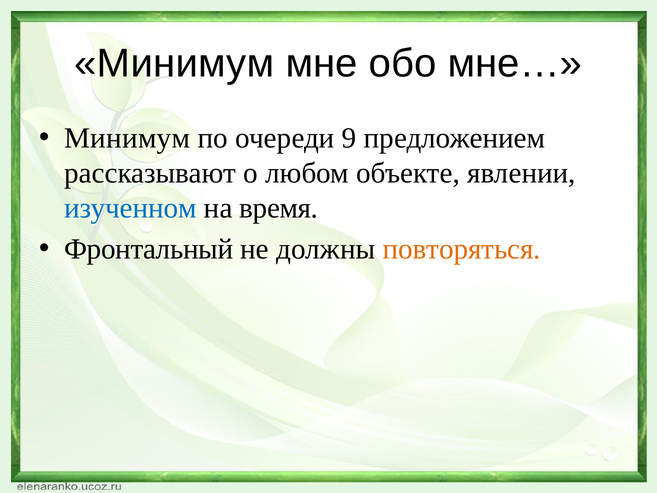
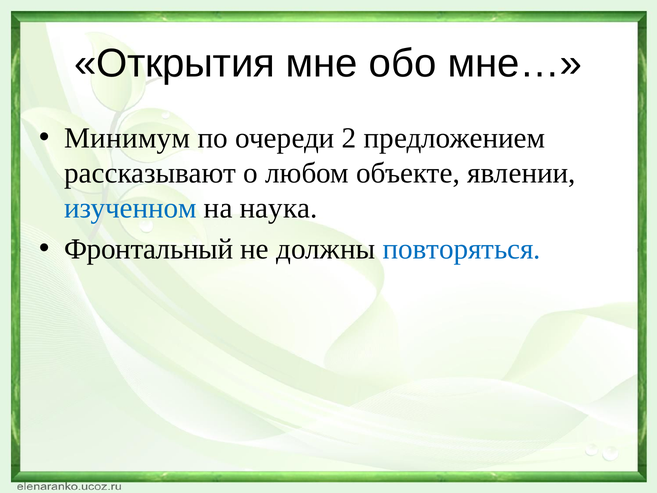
Минимум at (174, 64): Минимум -> Открытия
9: 9 -> 2
время: время -> наука
повторяться colour: orange -> blue
